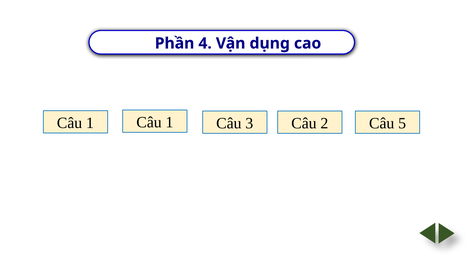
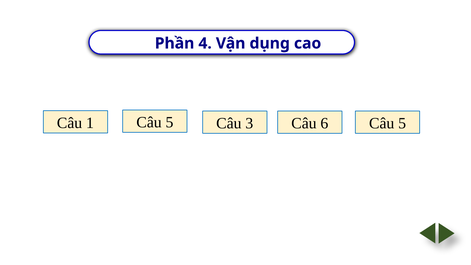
1 at (169, 122): 1 -> 5
2: 2 -> 6
